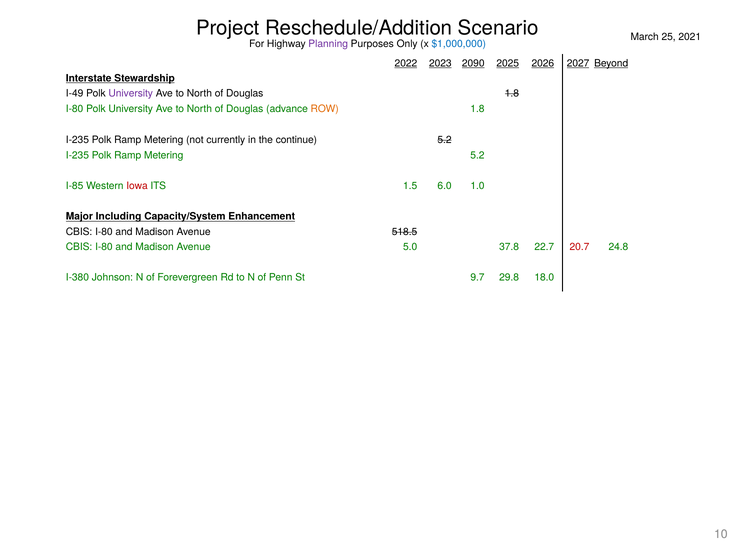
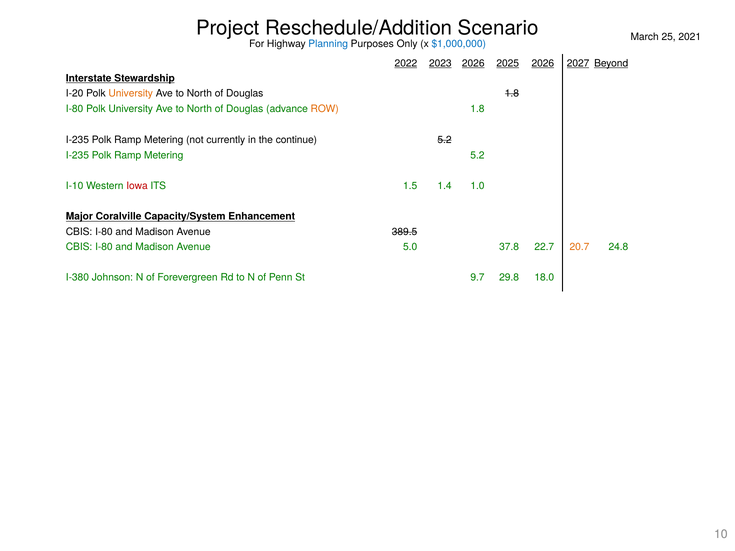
Planning colour: purple -> blue
2023 2090: 2090 -> 2026
I-49: I-49 -> I-20
University at (131, 94) colour: purple -> orange
I-85: I-85 -> I-10
6.0: 6.0 -> 1.4
Including: Including -> Coralville
518.5: 518.5 -> 389.5
20.7 colour: red -> orange
